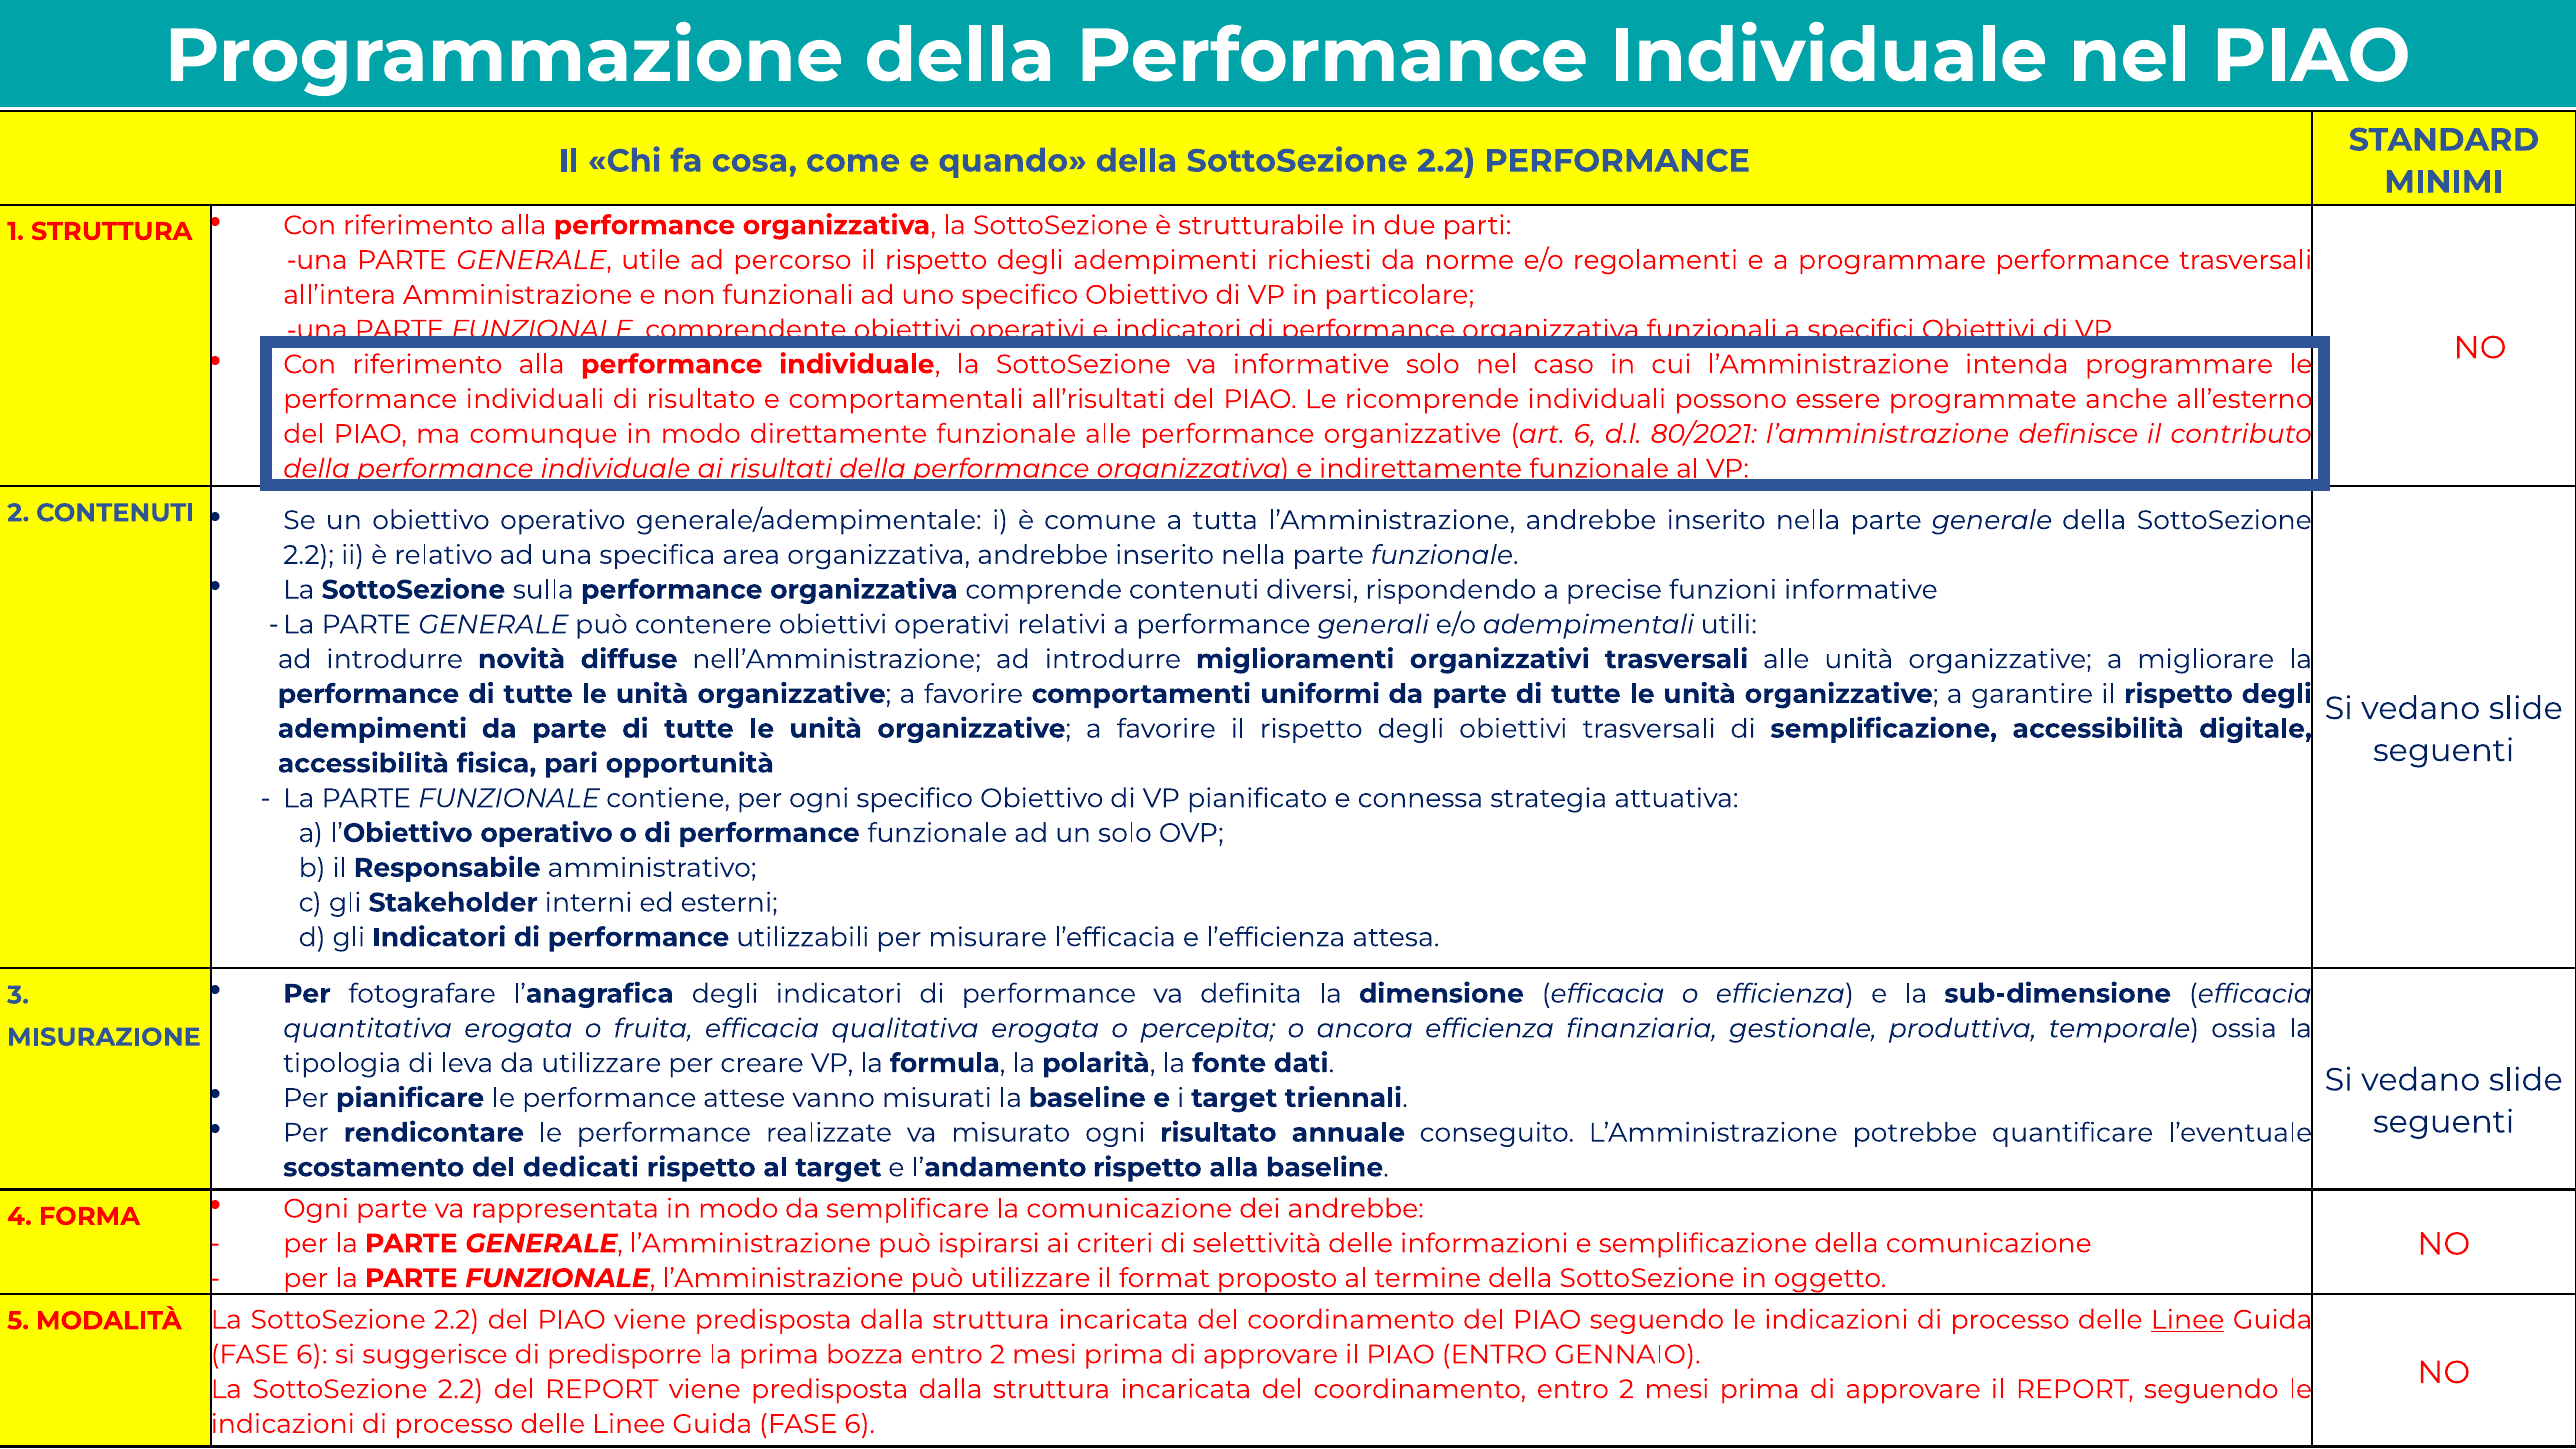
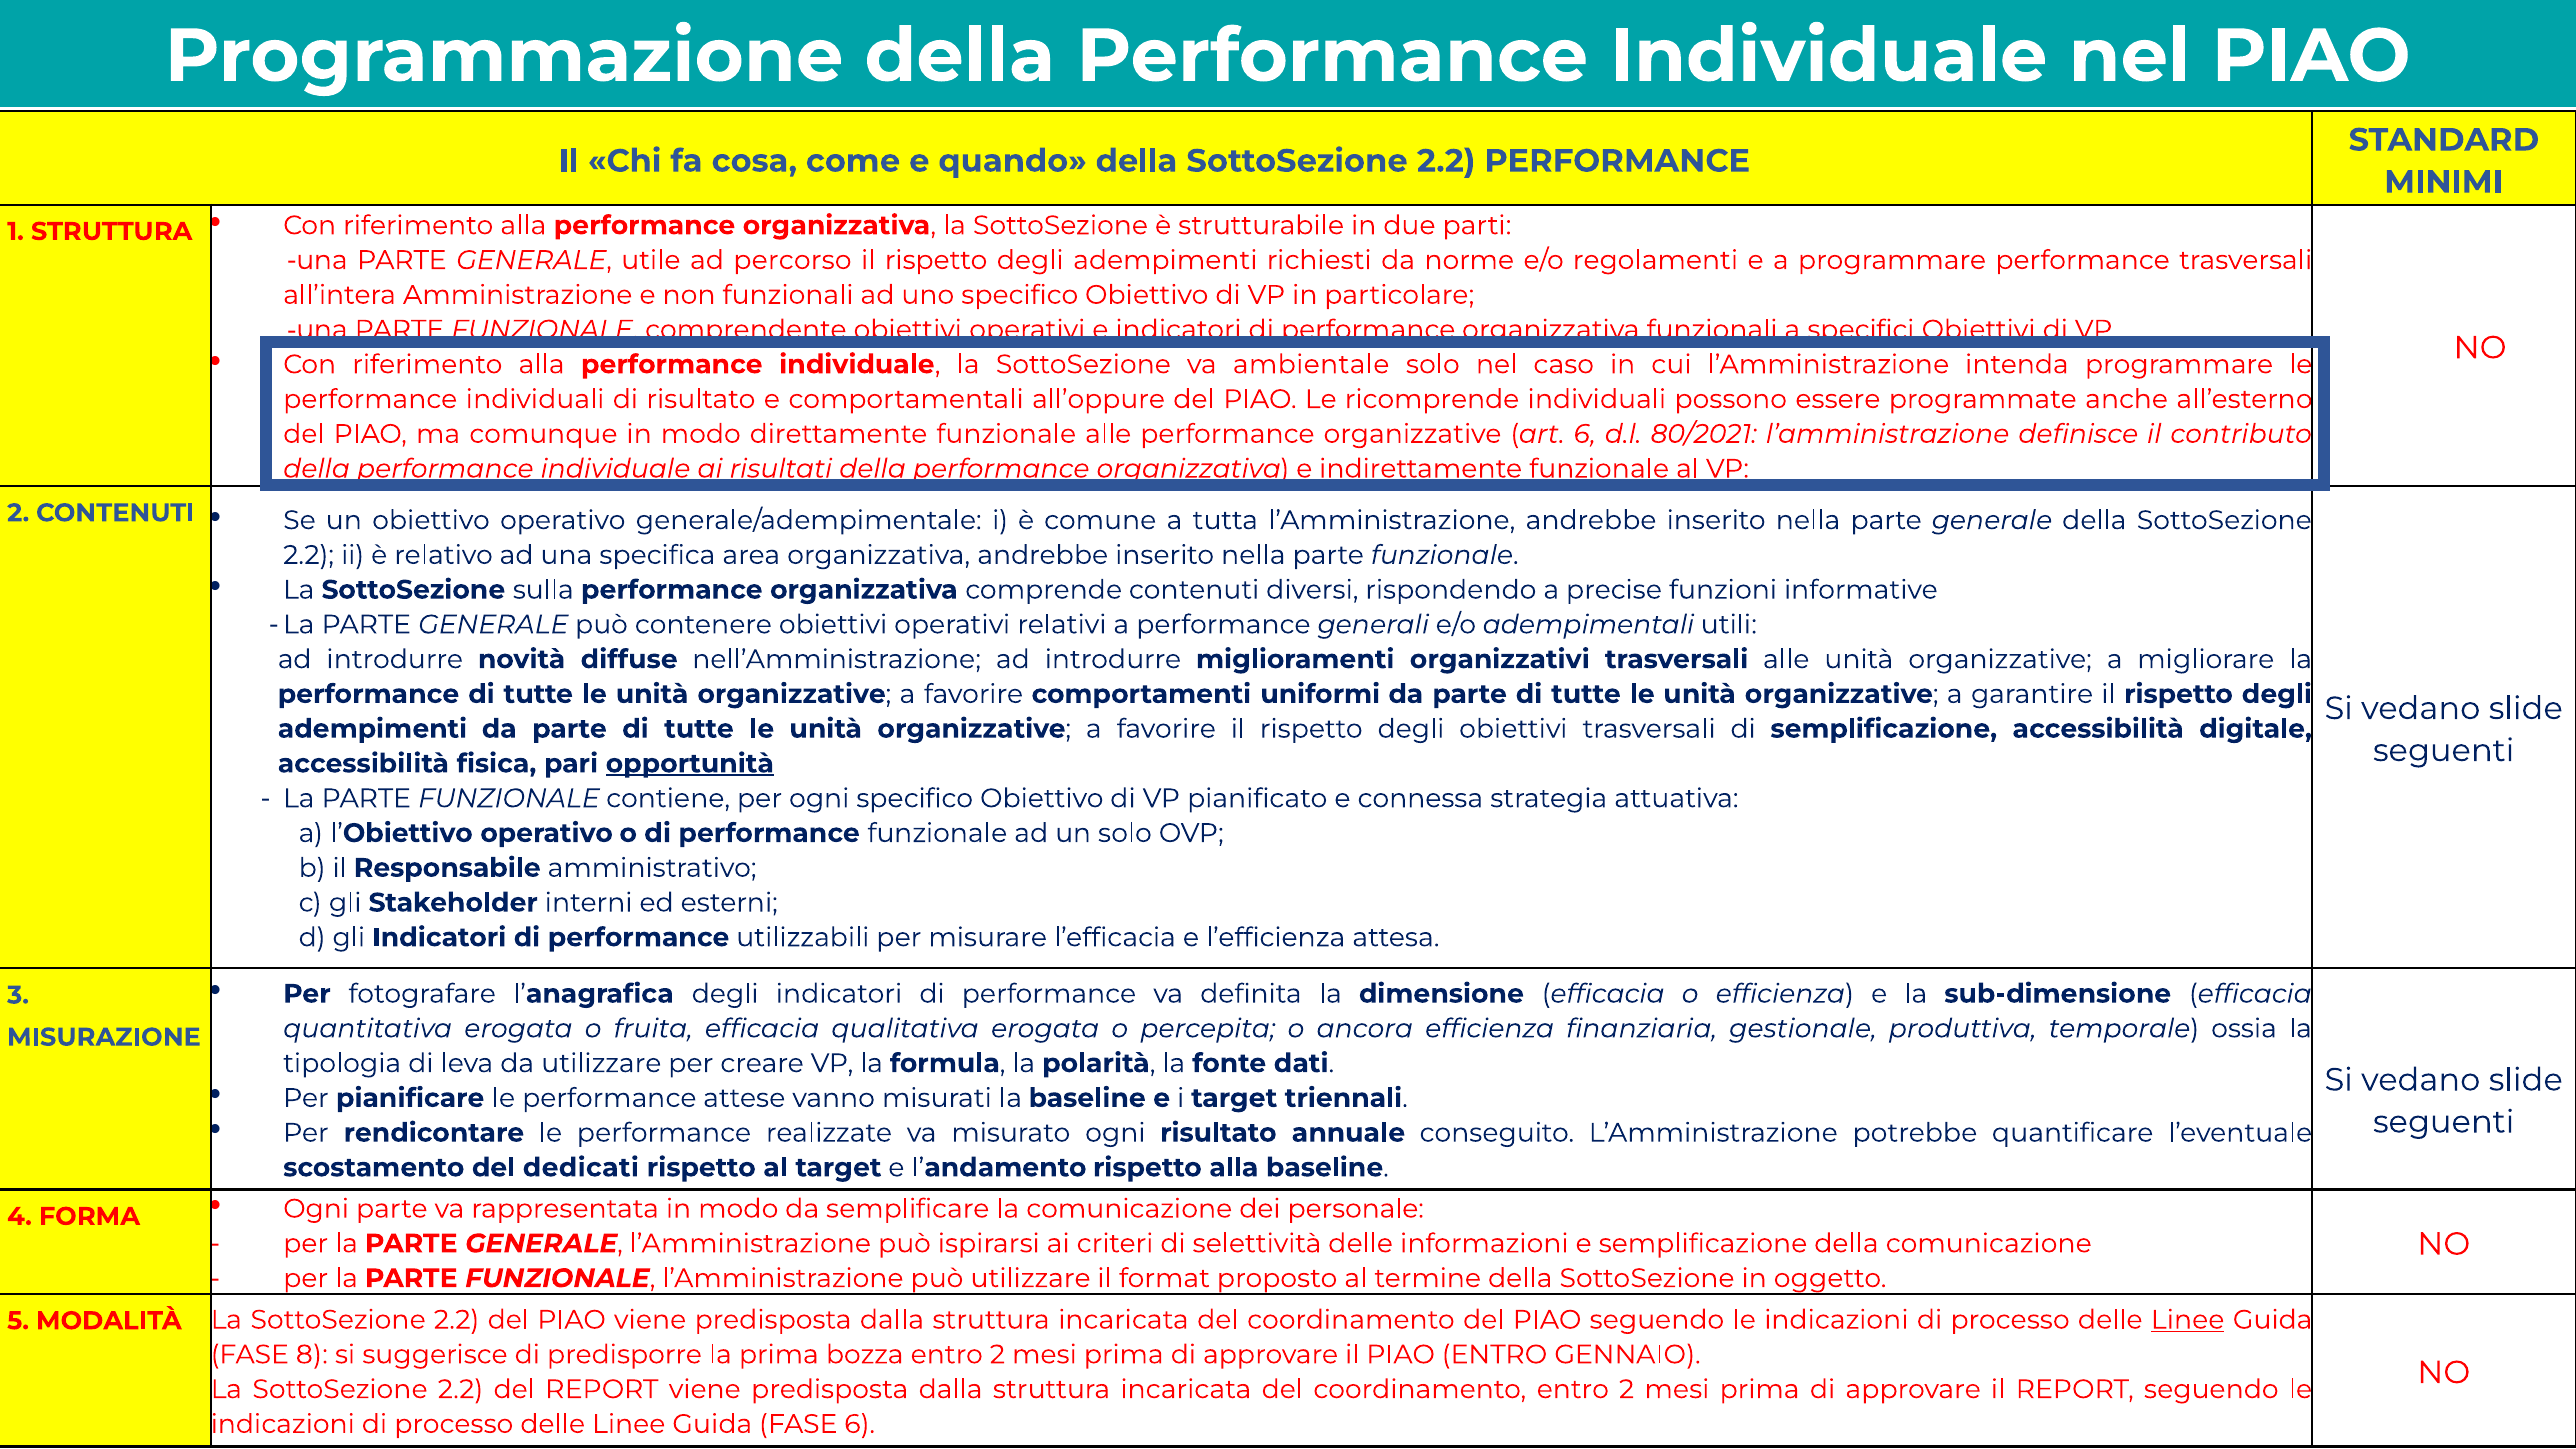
va informative: informative -> ambientale
all’risultati: all’risultati -> all’oppure
opportunità underline: none -> present
dei andrebbe: andrebbe -> personale
6 at (312, 1355): 6 -> 8
